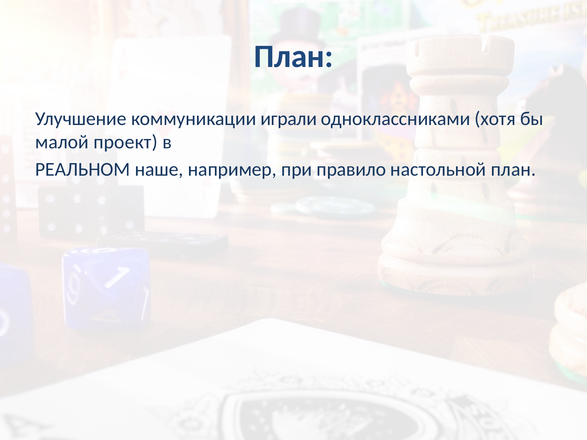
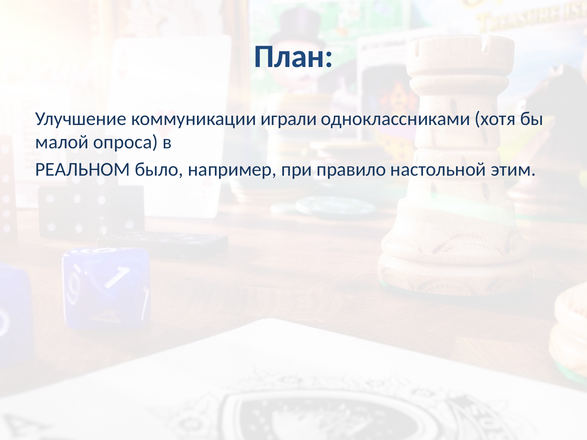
проект: проект -> опроса
наше: наше -> было
настольной план: план -> этим
